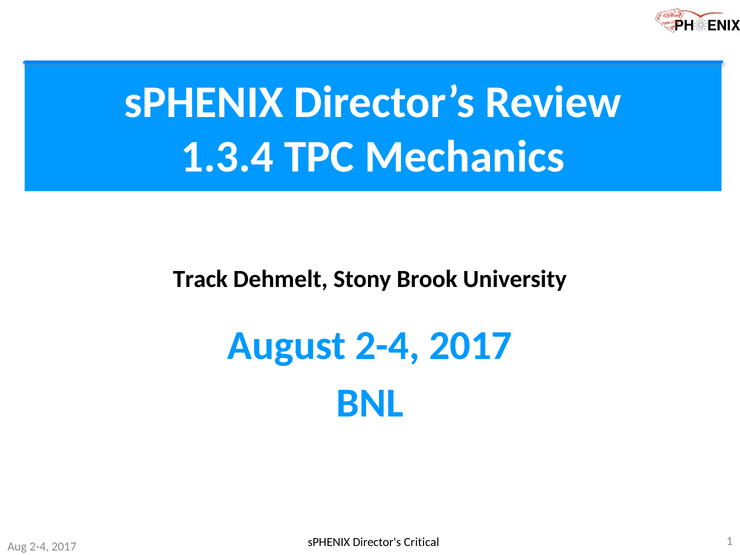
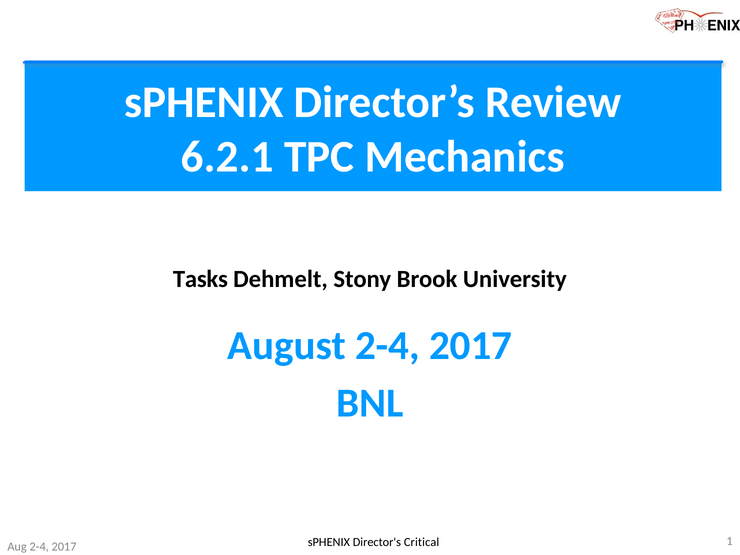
1.3.4: 1.3.4 -> 6.2.1
Track: Track -> Tasks
